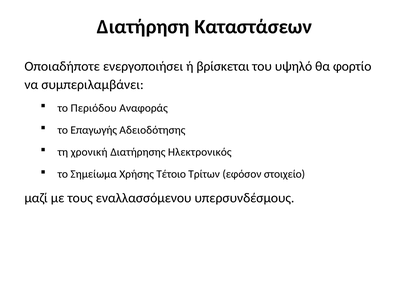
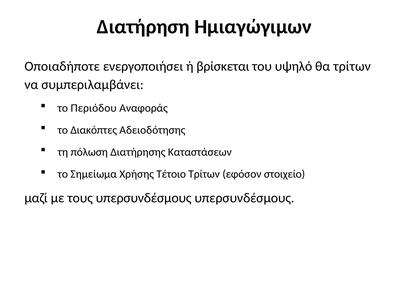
Καταστάσεων: Καταστάσεων -> Ημιαγώγιμων
θα φορτίο: φορτίο -> τρίτων
Επαγωγής: Επαγωγής -> Διακόπτες
χρονική: χρονική -> πόλωση
Ηλεκτρονικός: Ηλεκτρονικός -> Καταστάσεων
τους εναλλασσόμενου: εναλλασσόμενου -> υπερσυνδέσμους
